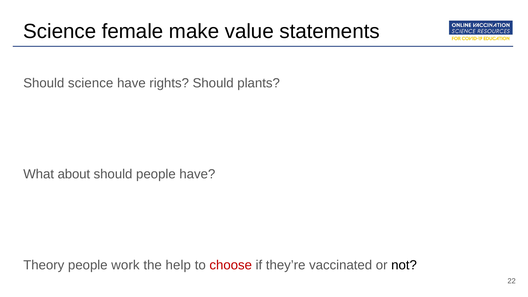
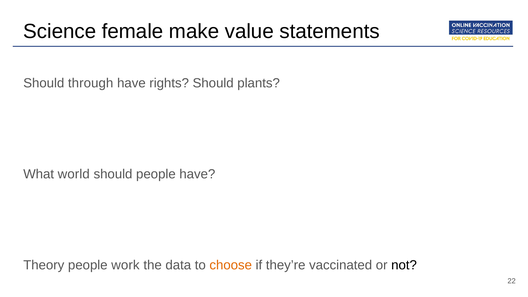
Should science: science -> through
about: about -> world
help: help -> data
choose colour: red -> orange
